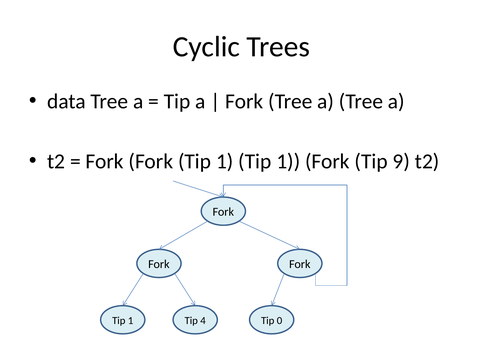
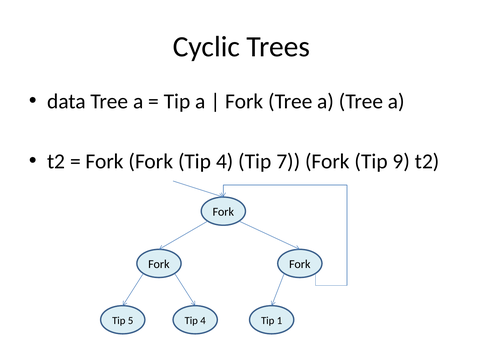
1 at (225, 161): 1 -> 4
1 at (288, 161): 1 -> 7
1 at (131, 321): 1 -> 5
0: 0 -> 1
